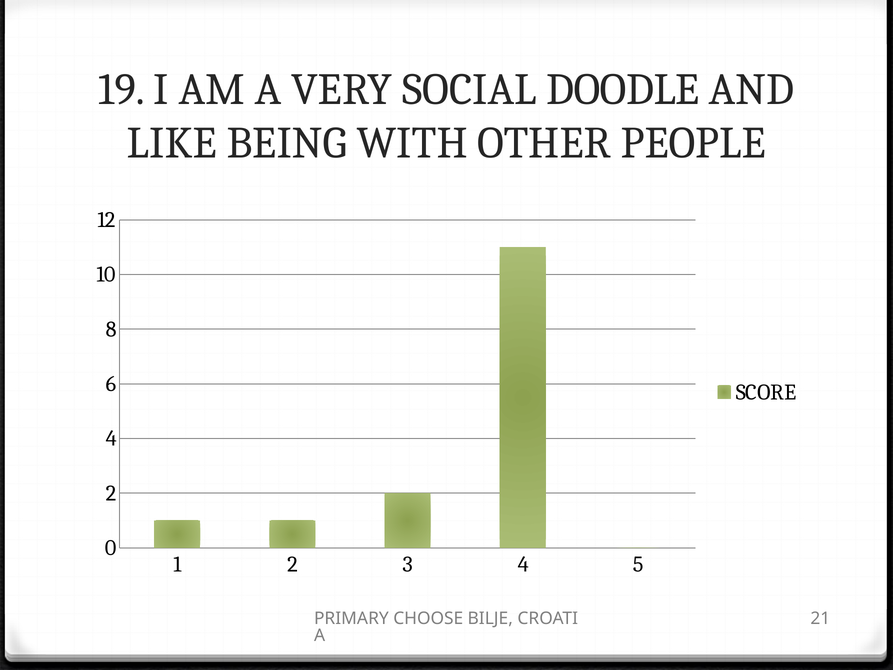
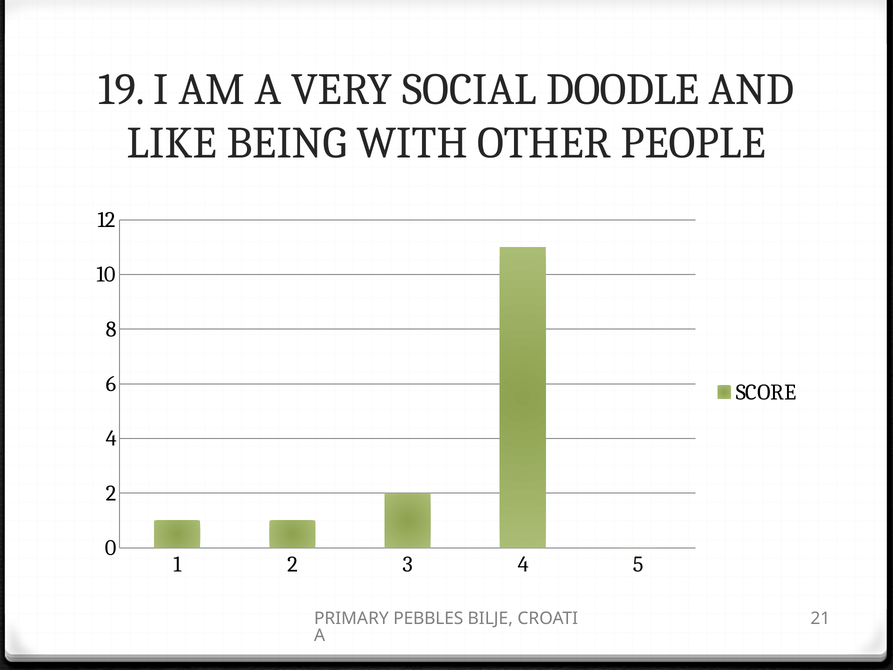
CHOOSE: CHOOSE -> PEBBLES
